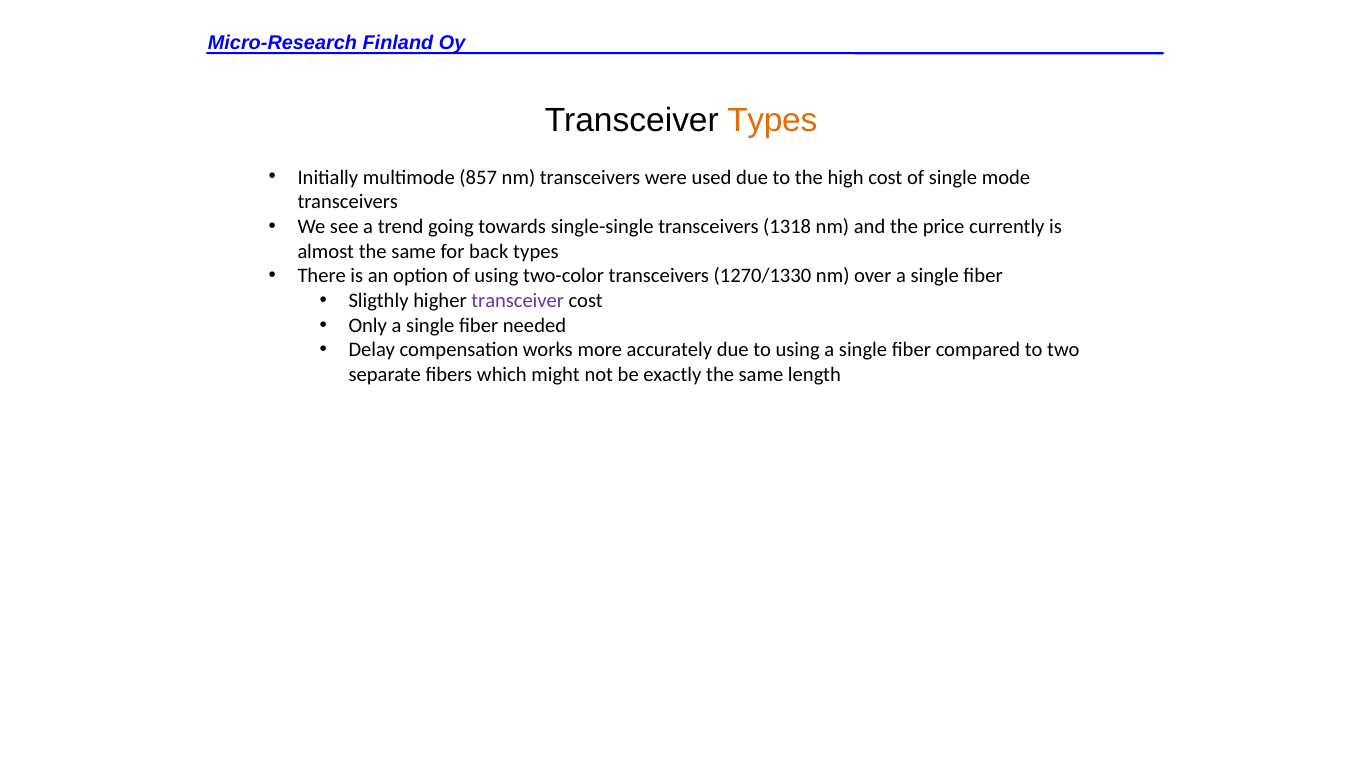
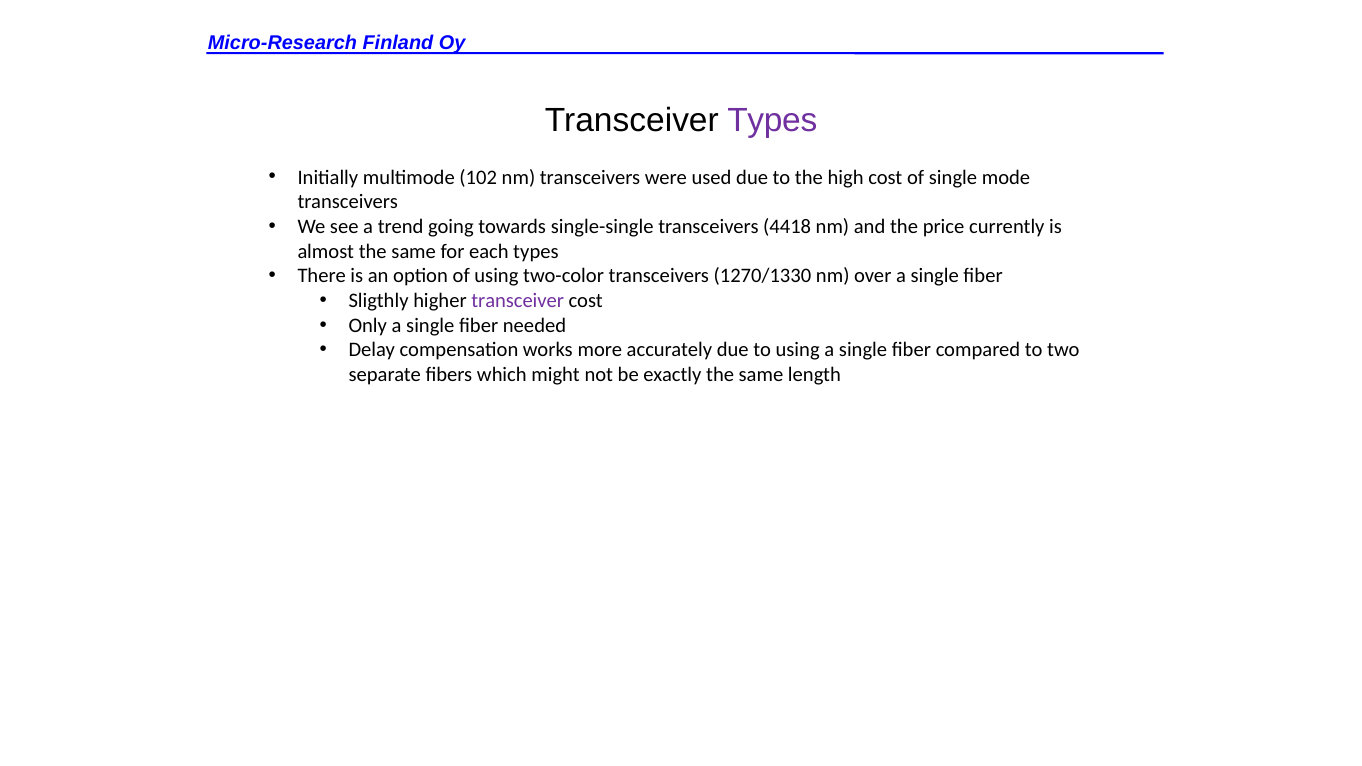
Types at (772, 121) colour: orange -> purple
857: 857 -> 102
1318: 1318 -> 4418
back: back -> each
